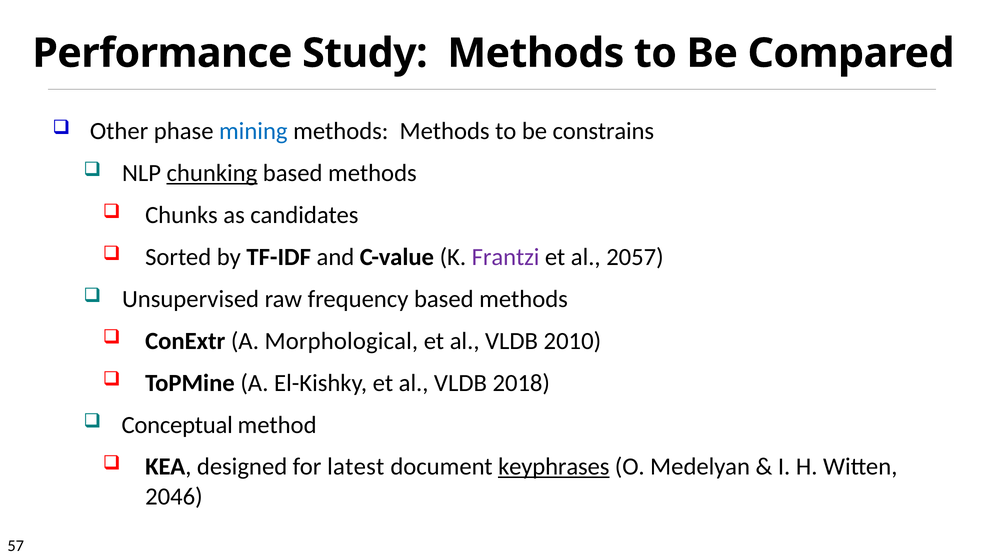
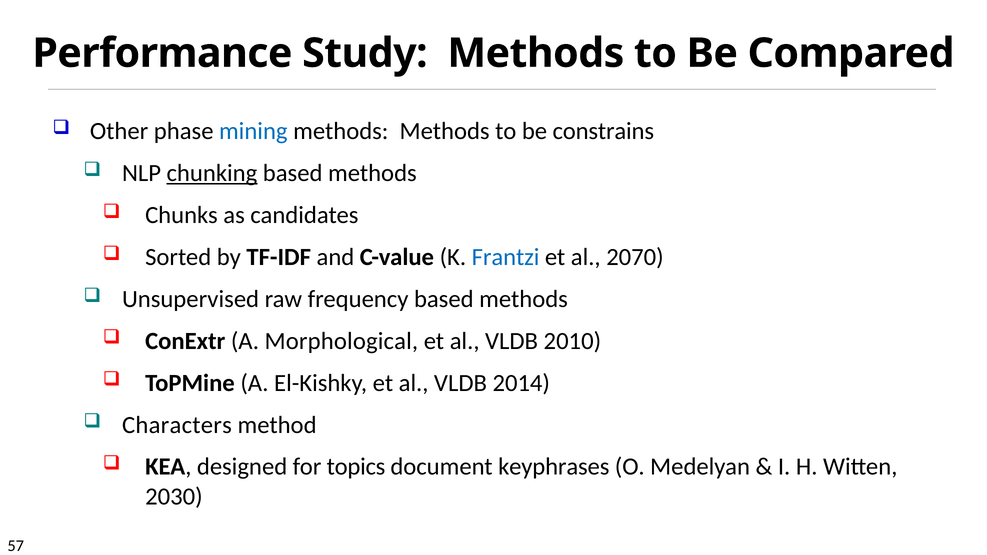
Frantzi colour: purple -> blue
2057: 2057 -> 2070
2018: 2018 -> 2014
Conceptual: Conceptual -> Characters
latest: latest -> topics
keyphrases underline: present -> none
2046: 2046 -> 2030
